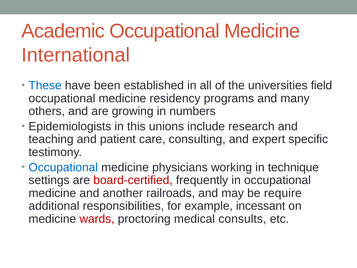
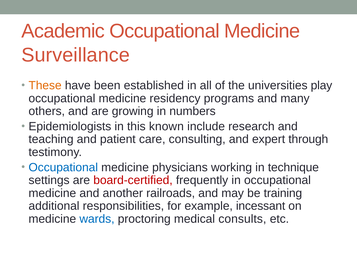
International: International -> Surveillance
These colour: blue -> orange
field: field -> play
unions: unions -> known
specific: specific -> through
require: require -> training
wards colour: red -> blue
